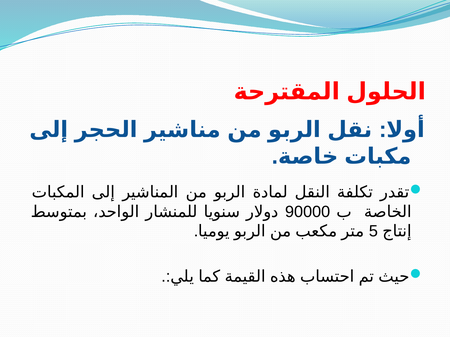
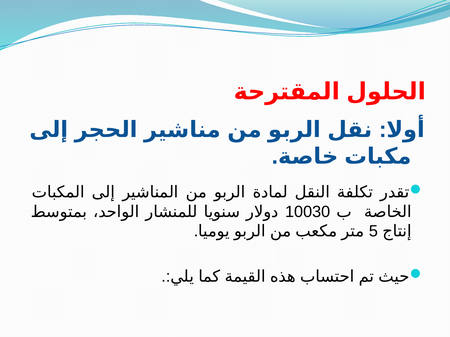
90000: 90000 -> 10030
